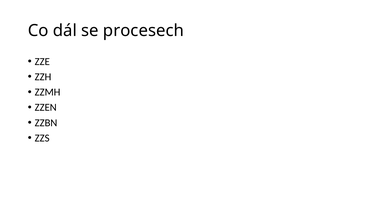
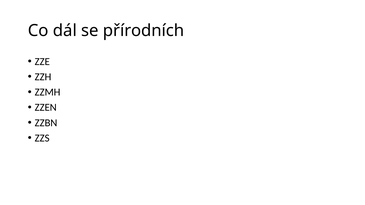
procesech: procesech -> přírodních
